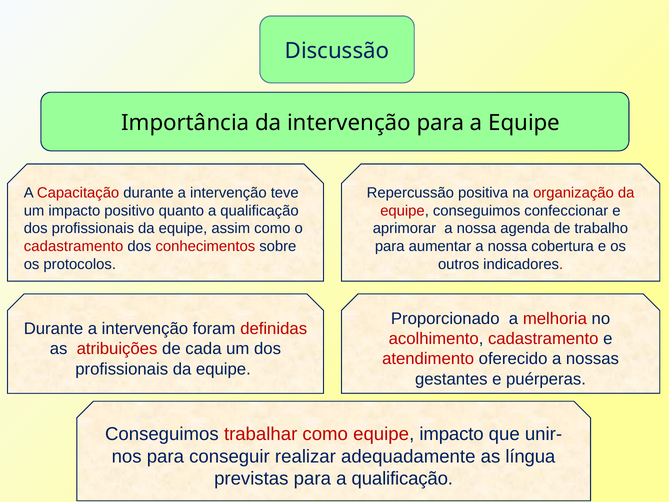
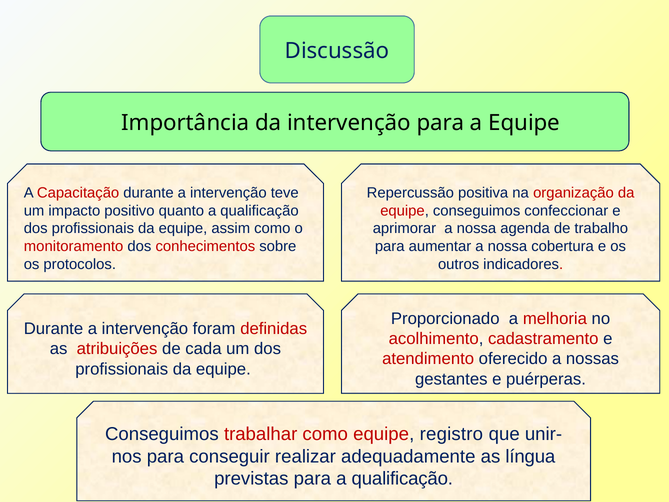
cadastramento at (74, 246): cadastramento -> monitoramento
equipe impacto: impacto -> registro
